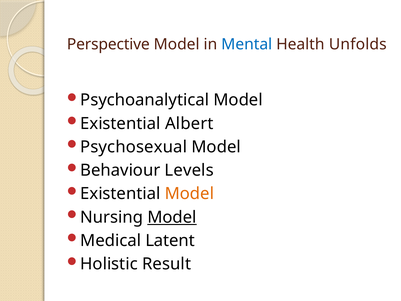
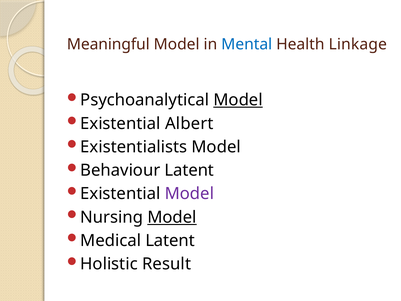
Perspective: Perspective -> Meaningful
Unfolds: Unfolds -> Linkage
Model at (238, 100) underline: none -> present
Psychosexual: Psychosexual -> Existentialists
Behaviour Levels: Levels -> Latent
Model at (189, 194) colour: orange -> purple
